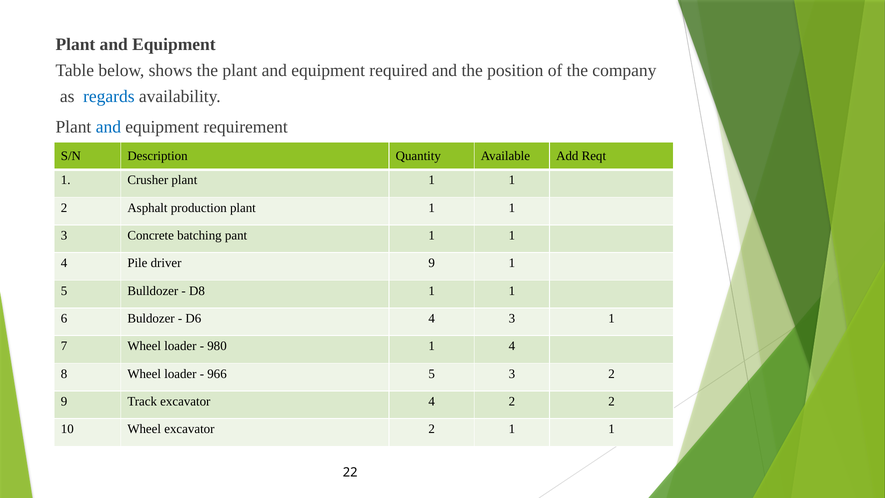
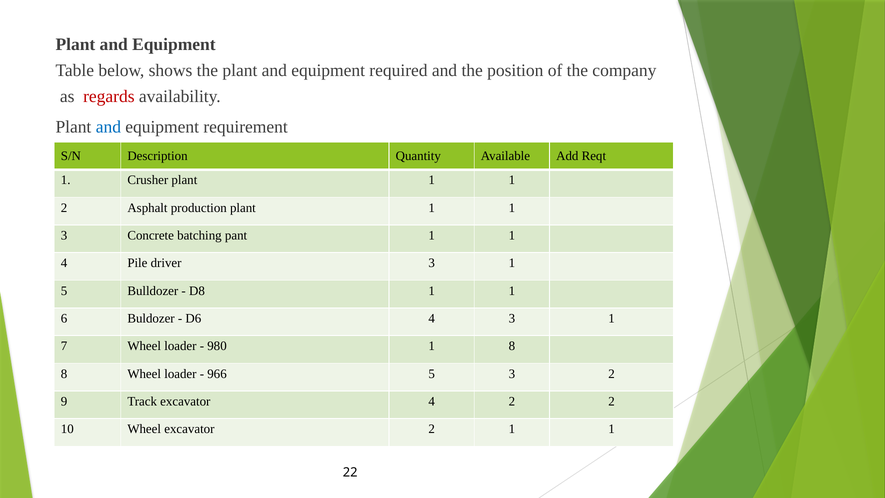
regards colour: blue -> red
driver 9: 9 -> 3
980 1 4: 4 -> 8
